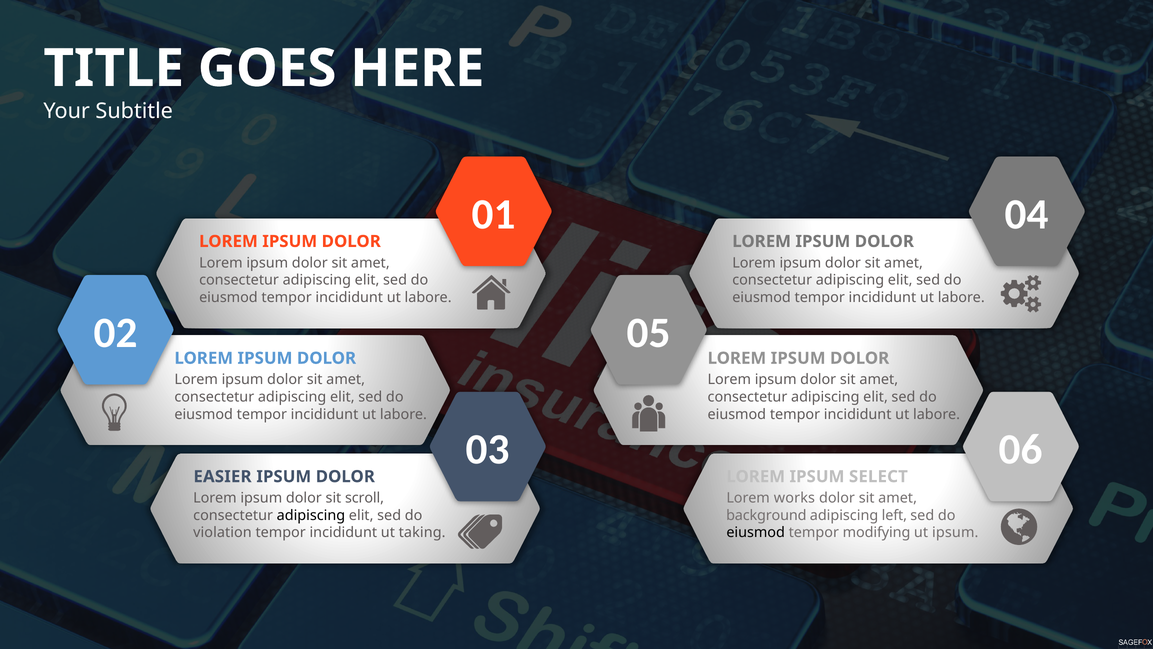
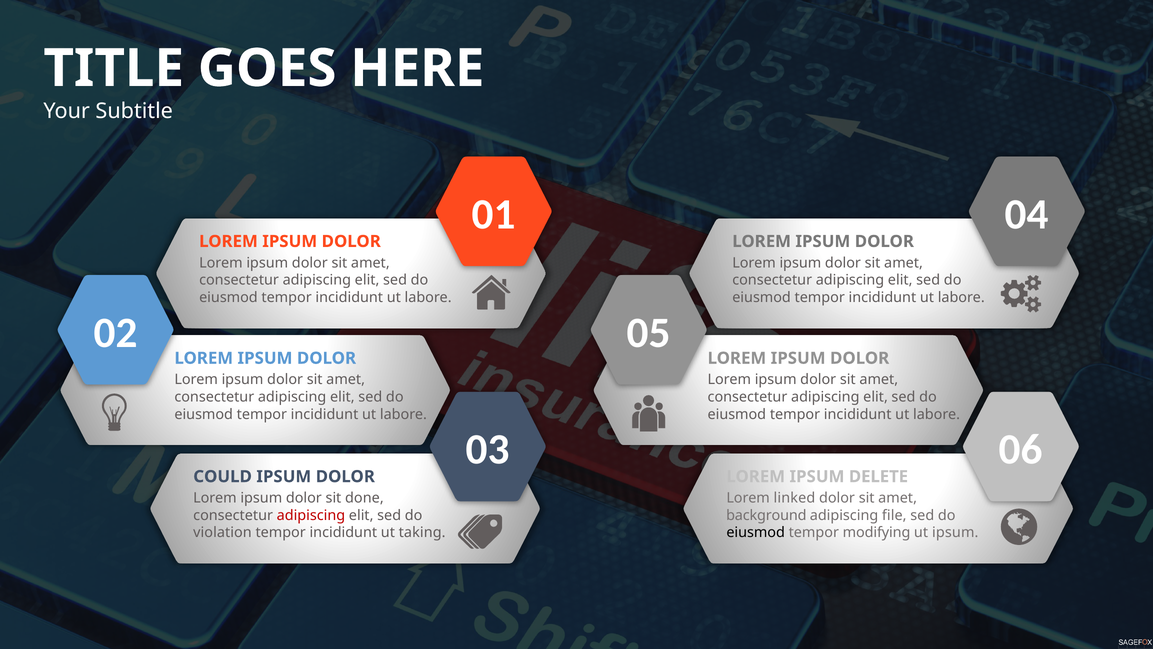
EASIER: EASIER -> COULD
SELECT: SELECT -> DELETE
scroll: scroll -> done
works: works -> linked
adipiscing at (311, 515) colour: black -> red
left: left -> file
